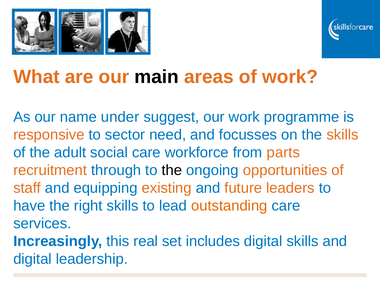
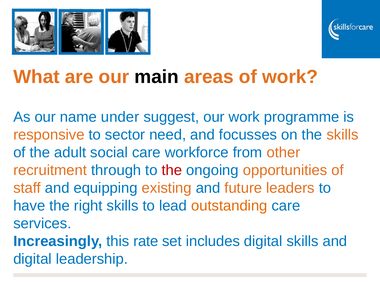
parts: parts -> other
the at (172, 170) colour: black -> red
real: real -> rate
